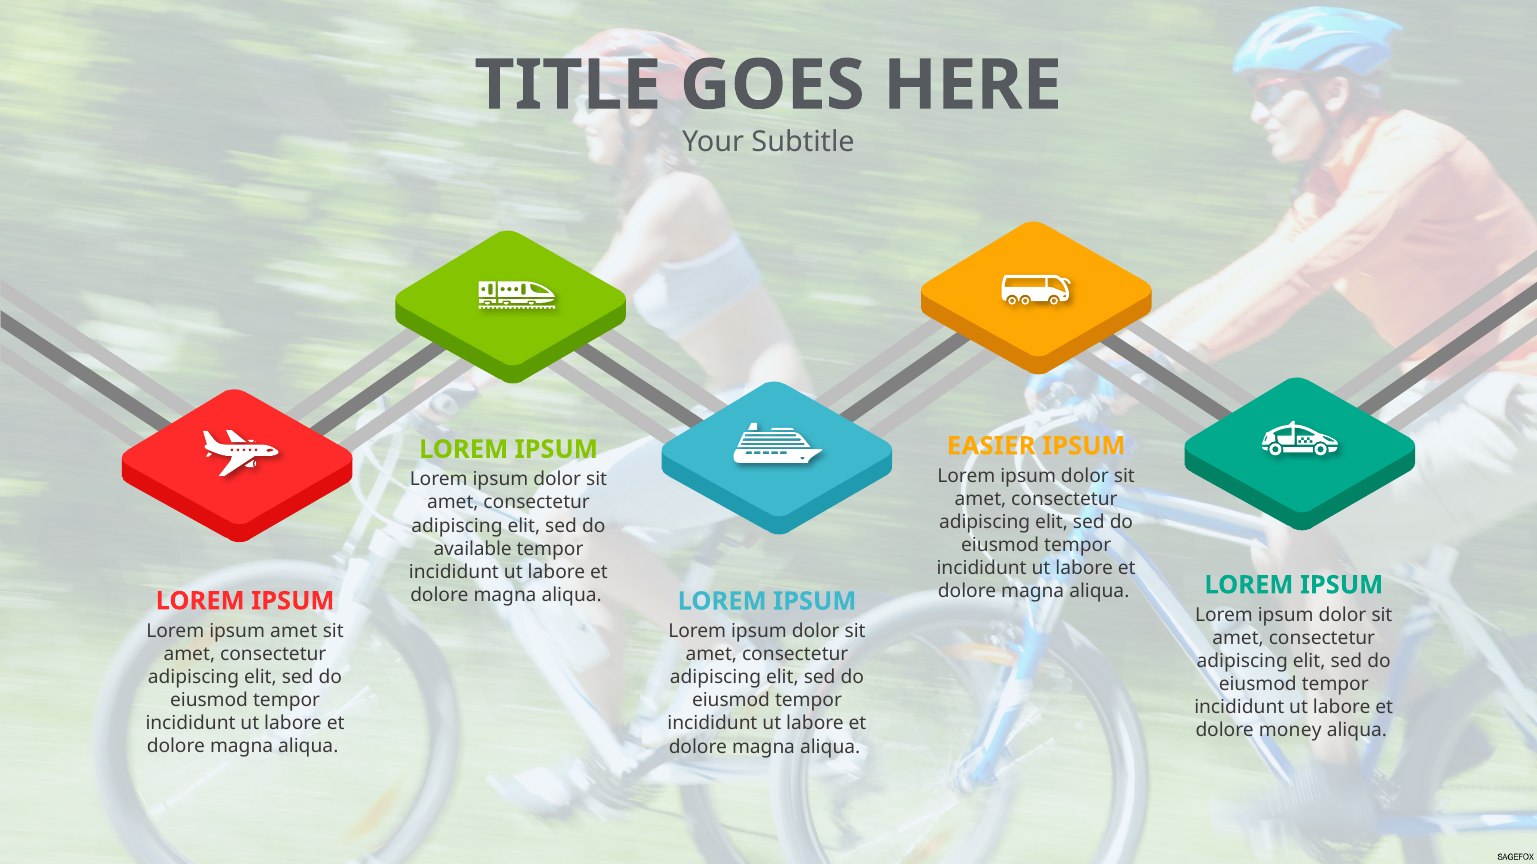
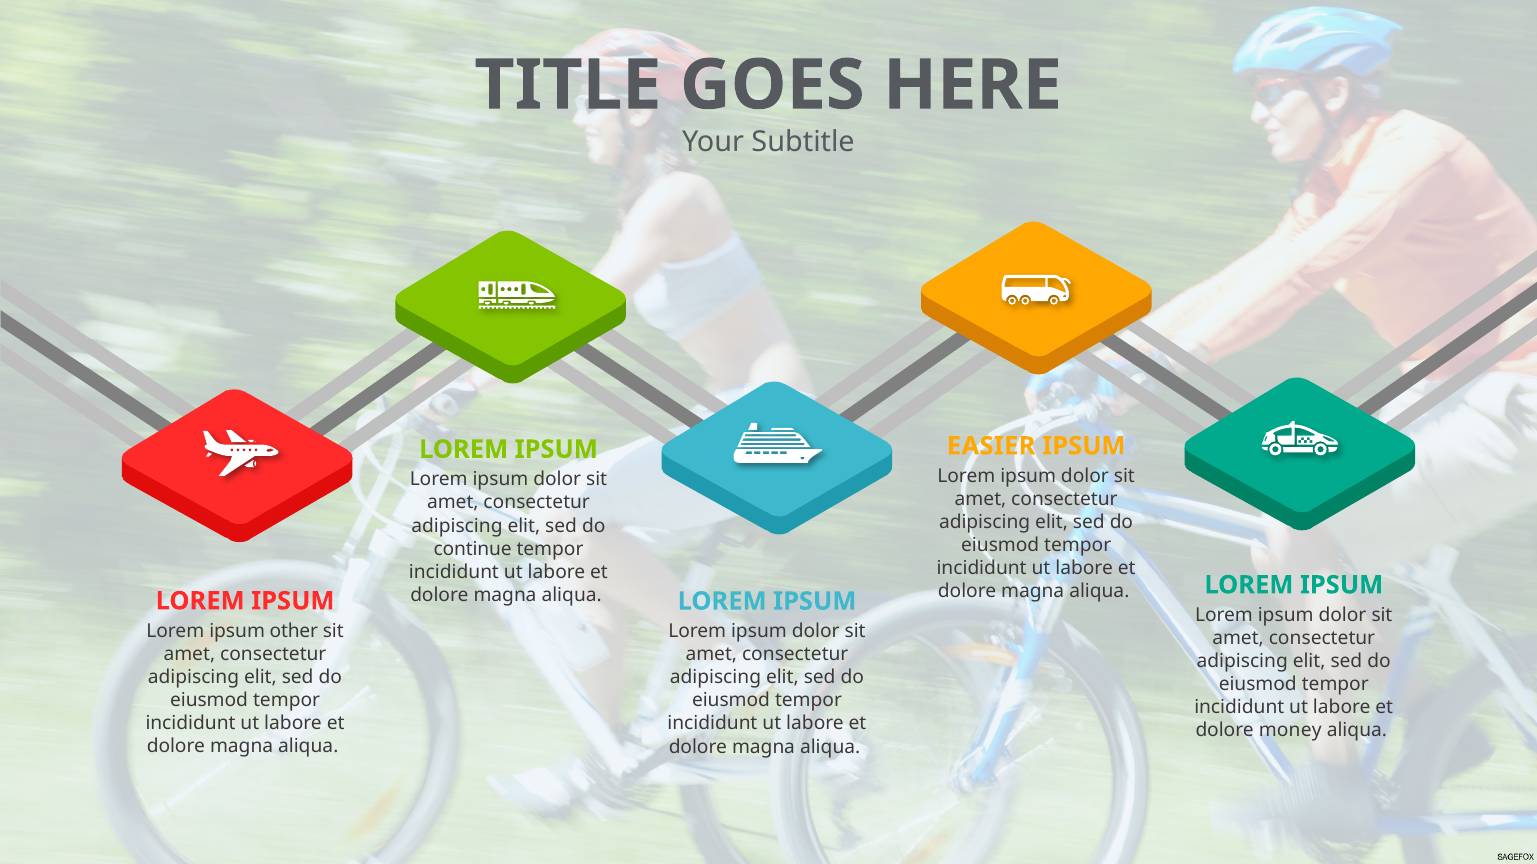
available: available -> continue
ipsum amet: amet -> other
